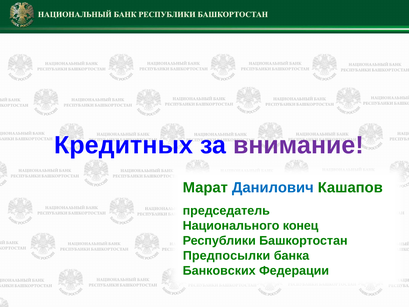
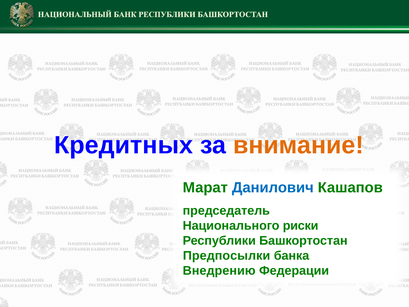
внимание colour: purple -> orange
конец: конец -> риски
Банковских: Банковских -> Внедрению
